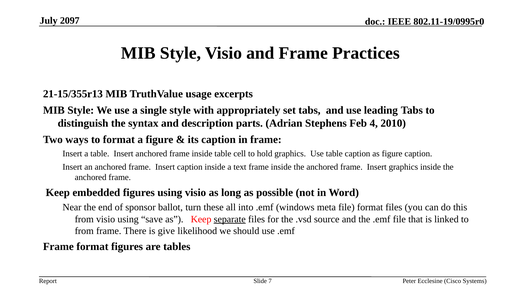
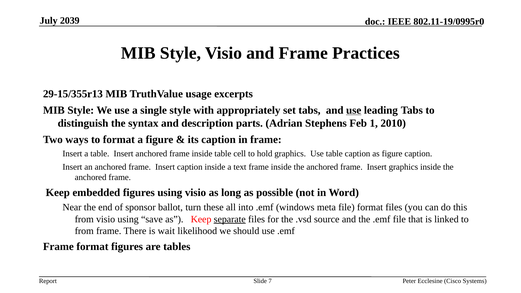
2097: 2097 -> 2039
21-15/355r13: 21-15/355r13 -> 29-15/355r13
use at (354, 110) underline: none -> present
4: 4 -> 1
give: give -> wait
